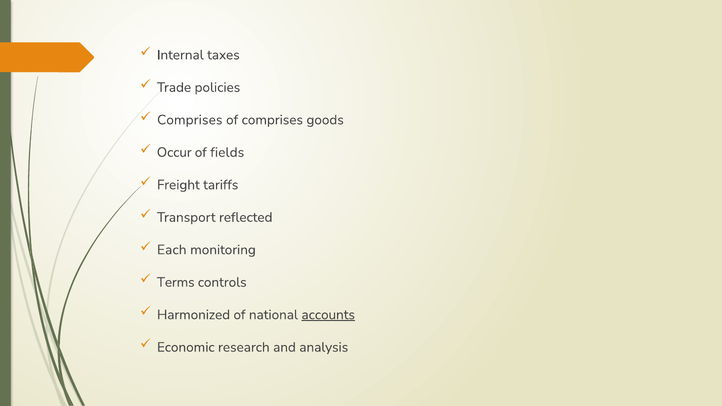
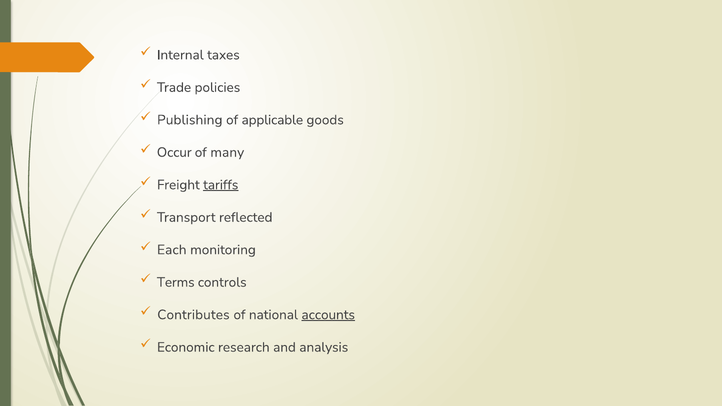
Comprises at (190, 120): Comprises -> Publishing
of comprises: comprises -> applicable
fields: fields -> many
tariffs underline: none -> present
Harmonized: Harmonized -> Contributes
